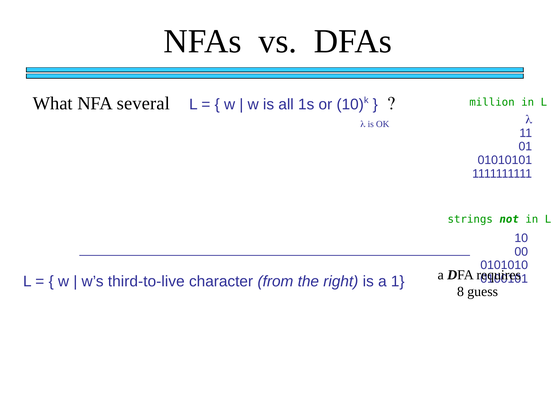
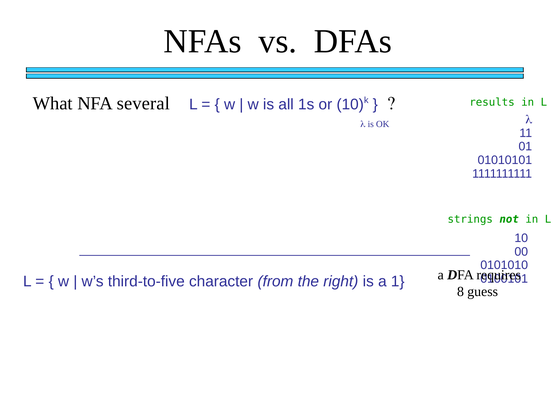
million: million -> results
third-to-live: third-to-live -> third-to-five
